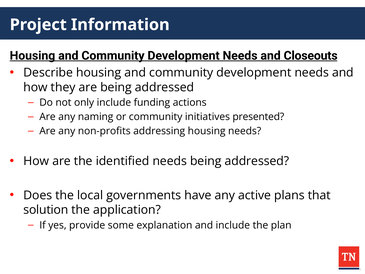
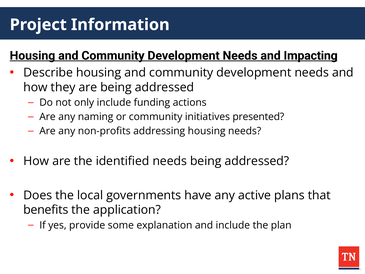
Closeouts: Closeouts -> Impacting
solution: solution -> benefits
